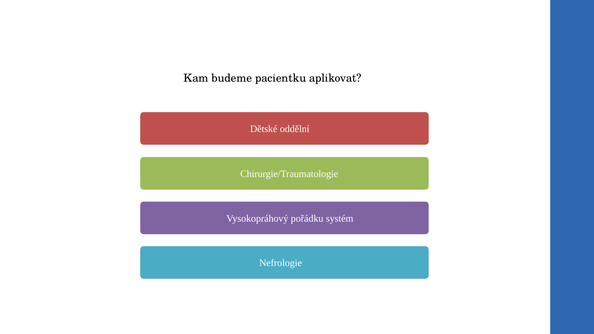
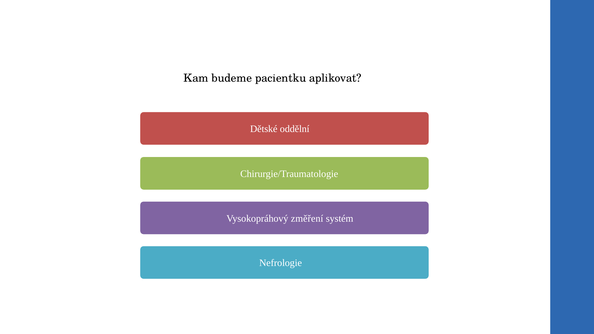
pořádku: pořádku -> změření
